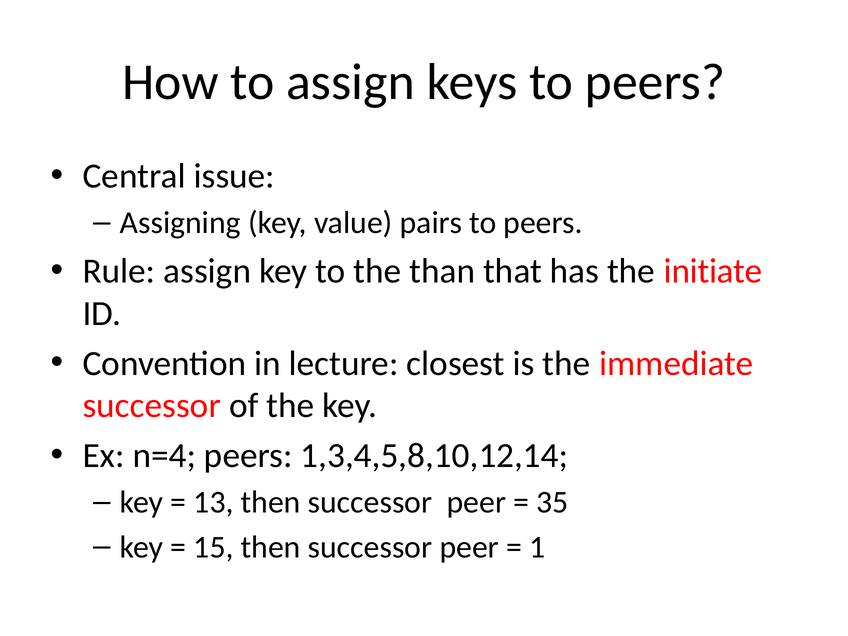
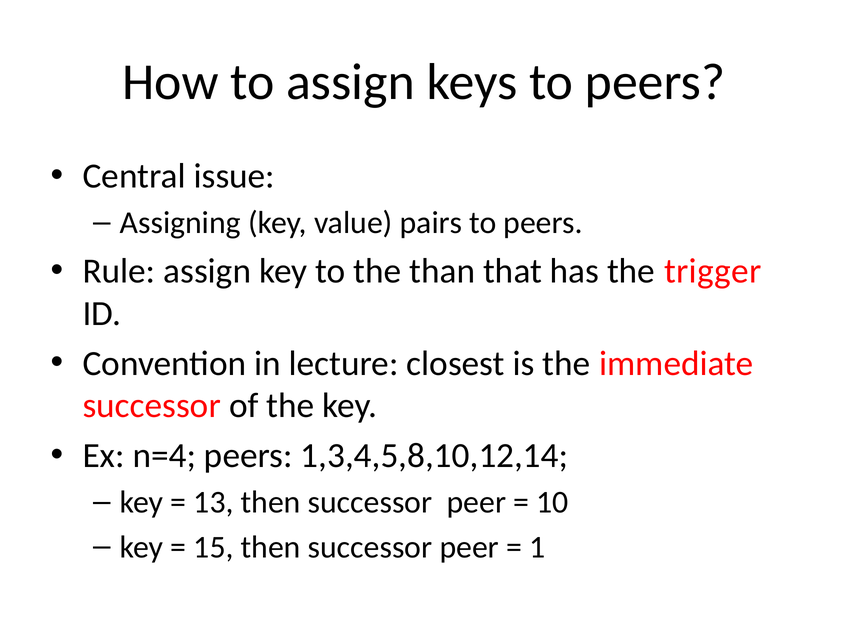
initiate: initiate -> trigger
35: 35 -> 10
